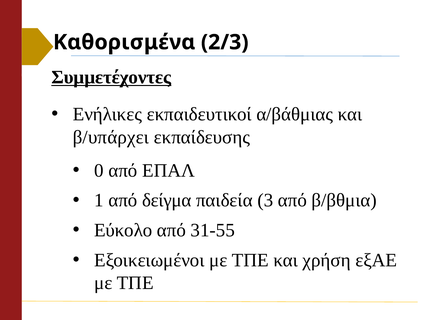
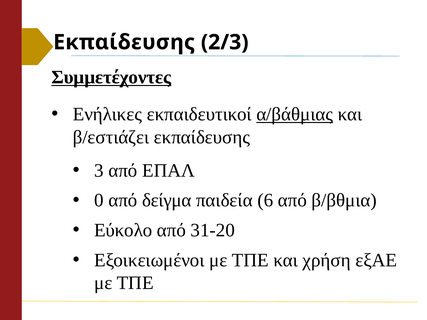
Καθορισμένα at (124, 42): Καθορισμένα -> Εκπαίδευσης
α/βάθμιας underline: none -> present
β/υπάρχει: β/υπάρχει -> β/εστιάζει
0: 0 -> 3
1: 1 -> 0
3: 3 -> 6
31-55: 31-55 -> 31-20
